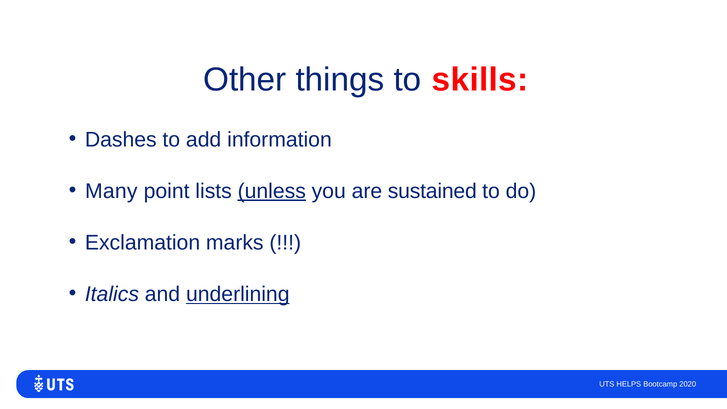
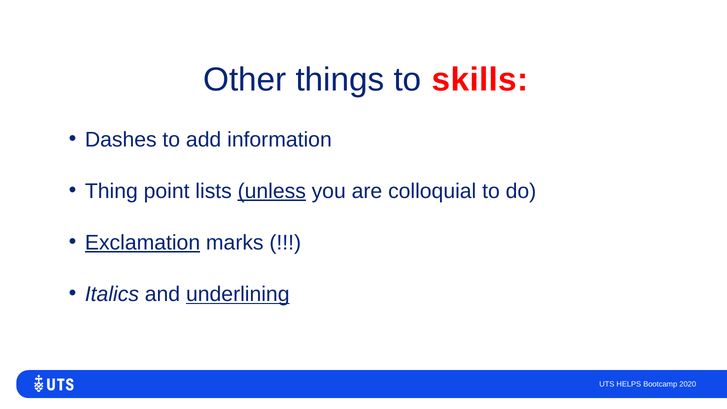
Many: Many -> Thing
sustained: sustained -> colloquial
Exclamation underline: none -> present
